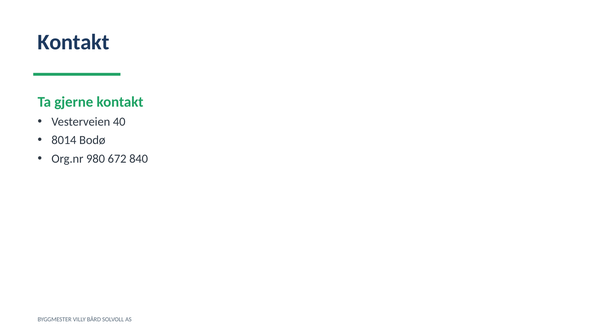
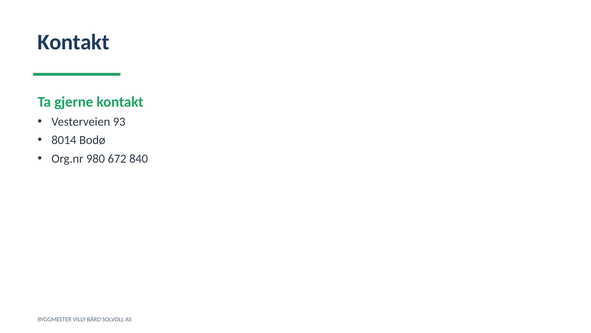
40: 40 -> 93
